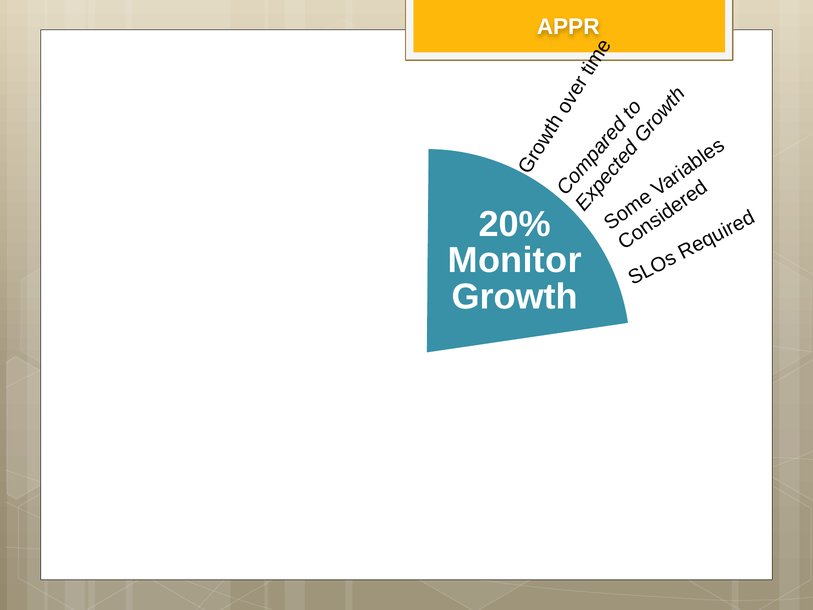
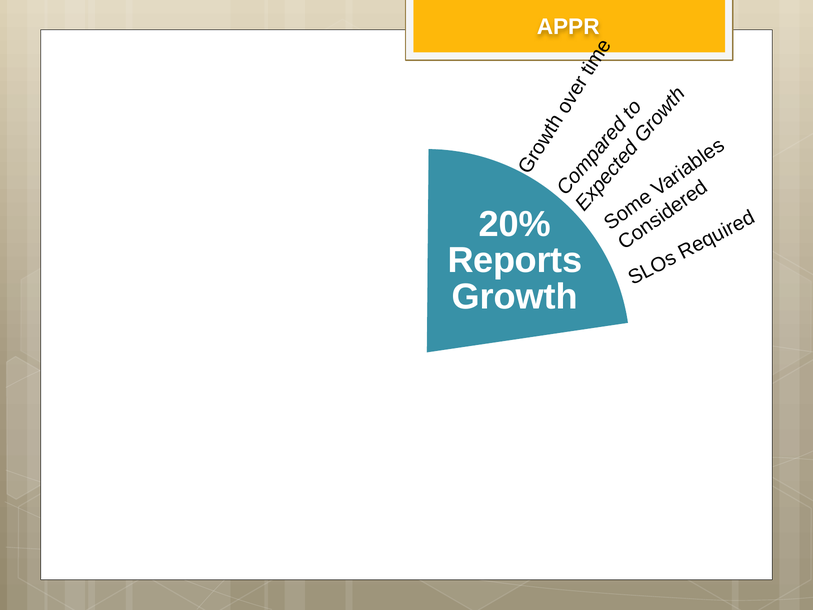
Monitor: Monitor -> Reports
